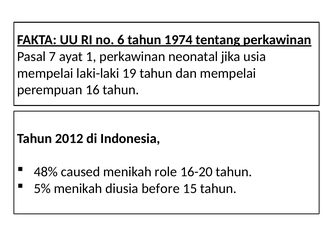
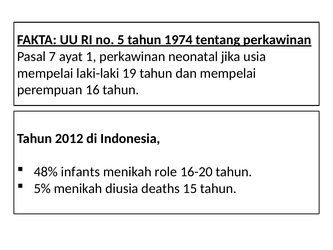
6: 6 -> 5
caused: caused -> infants
before: before -> deaths
